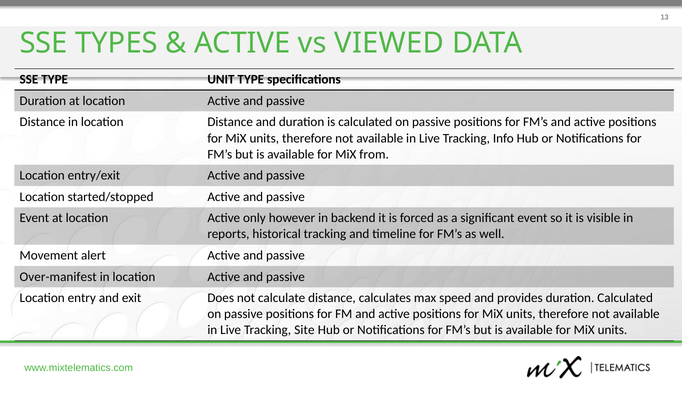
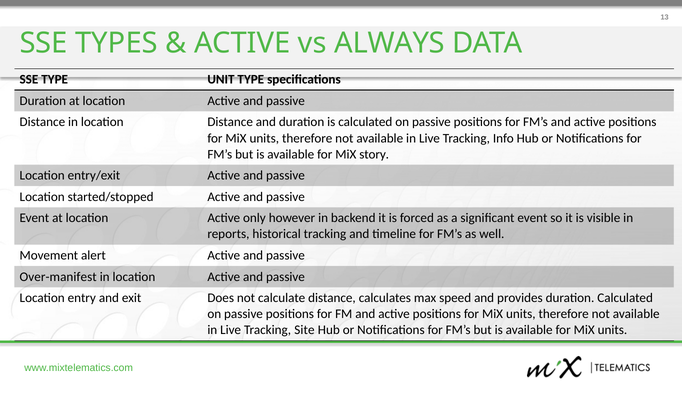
VIEWED: VIEWED -> ALWAYS
from: from -> story
